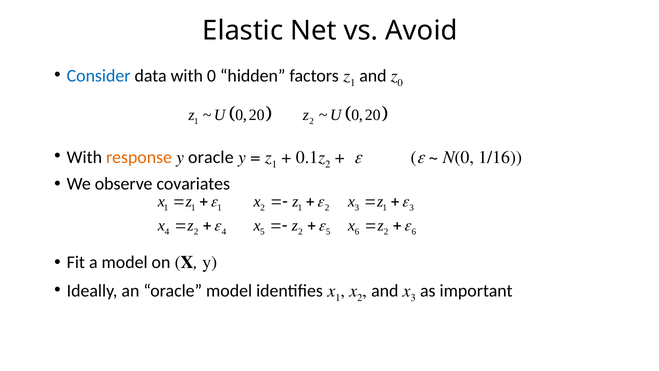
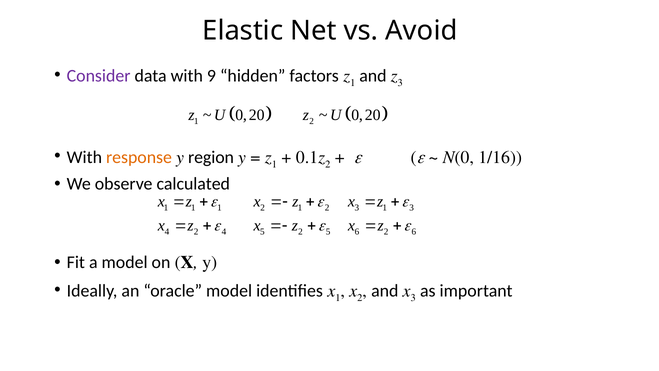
Consider colour: blue -> purple
with 0: 0 -> 9
0 at (400, 83): 0 -> 3
y oracle: oracle -> region
covariates: covariates -> calculated
